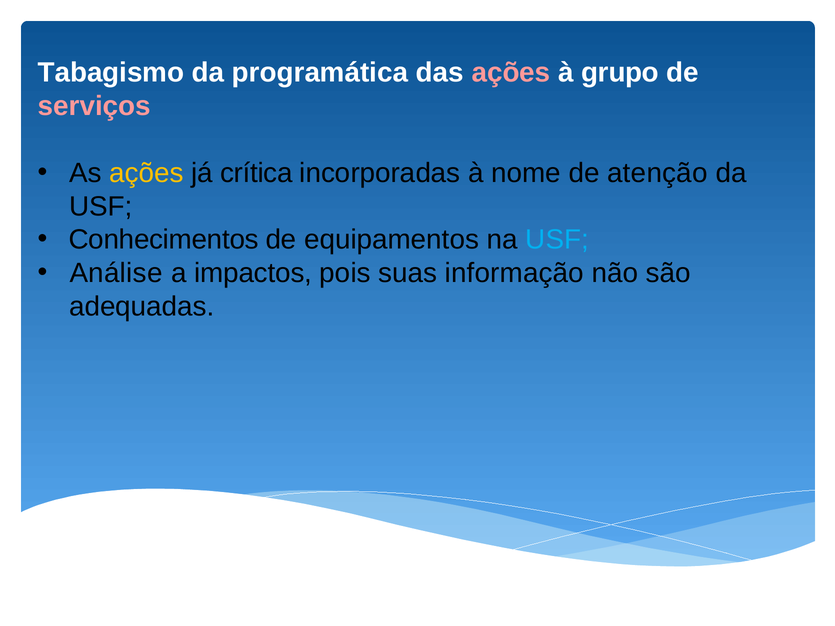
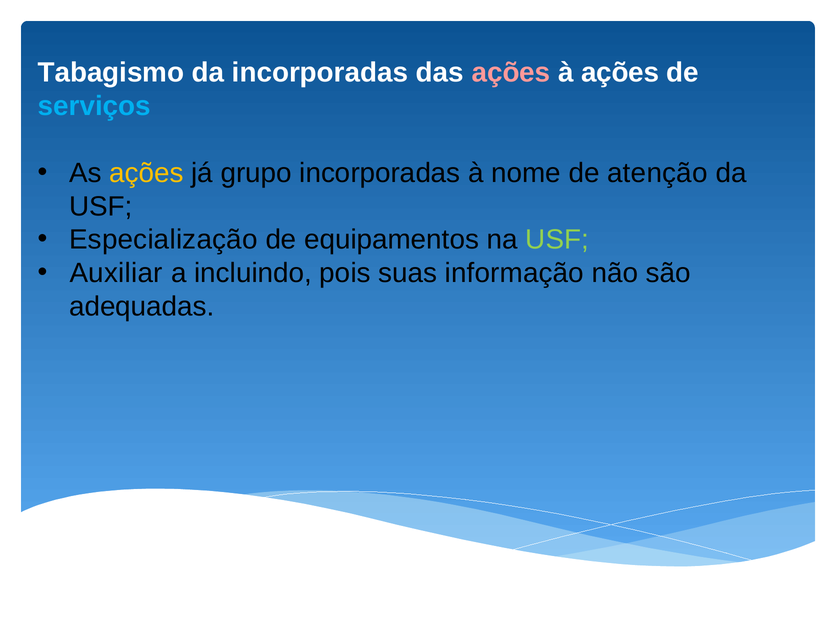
da programática: programática -> incorporadas
à grupo: grupo -> ações
serviços colour: pink -> light blue
crítica: crítica -> grupo
Conhecimentos: Conhecimentos -> Especialização
USF at (557, 240) colour: light blue -> light green
Análise: Análise -> Auxiliar
impactos: impactos -> incluindo
